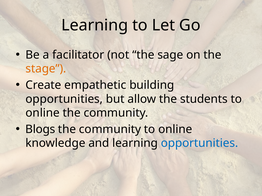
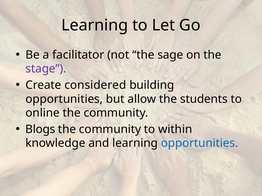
stage colour: orange -> purple
empathetic: empathetic -> considered
community to online: online -> within
